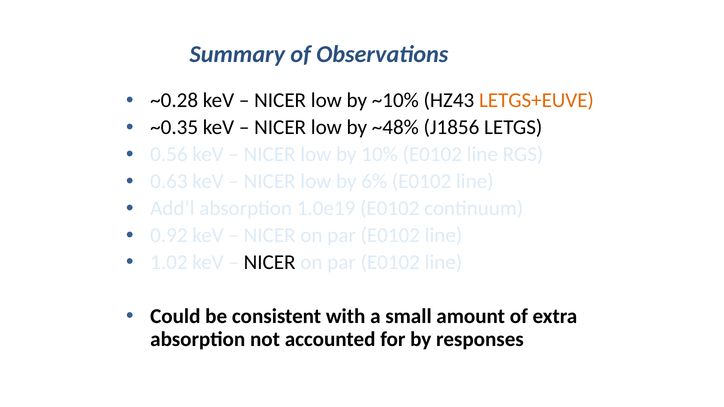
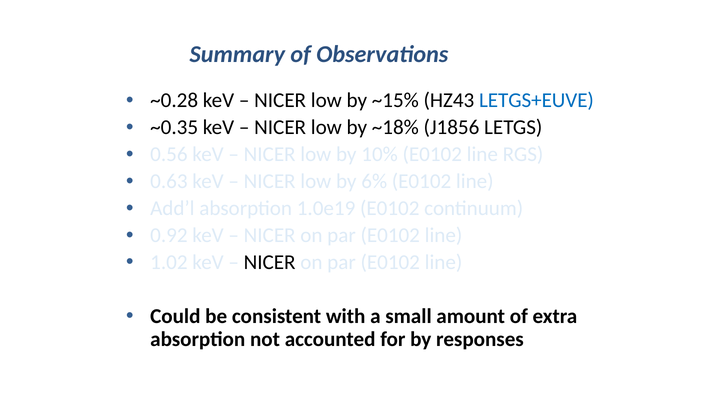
~10%: ~10% -> ~15%
LETGS+EUVE colour: orange -> blue
~48%: ~48% -> ~18%
